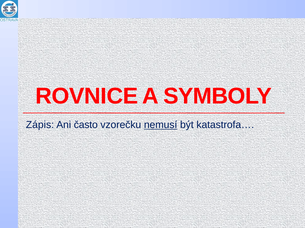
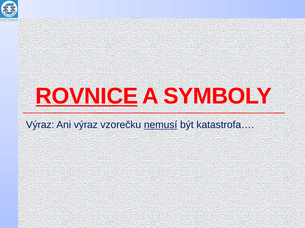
ROVNICE underline: none -> present
Zápis at (40, 125): Zápis -> Výraz
Ani často: často -> výraz
